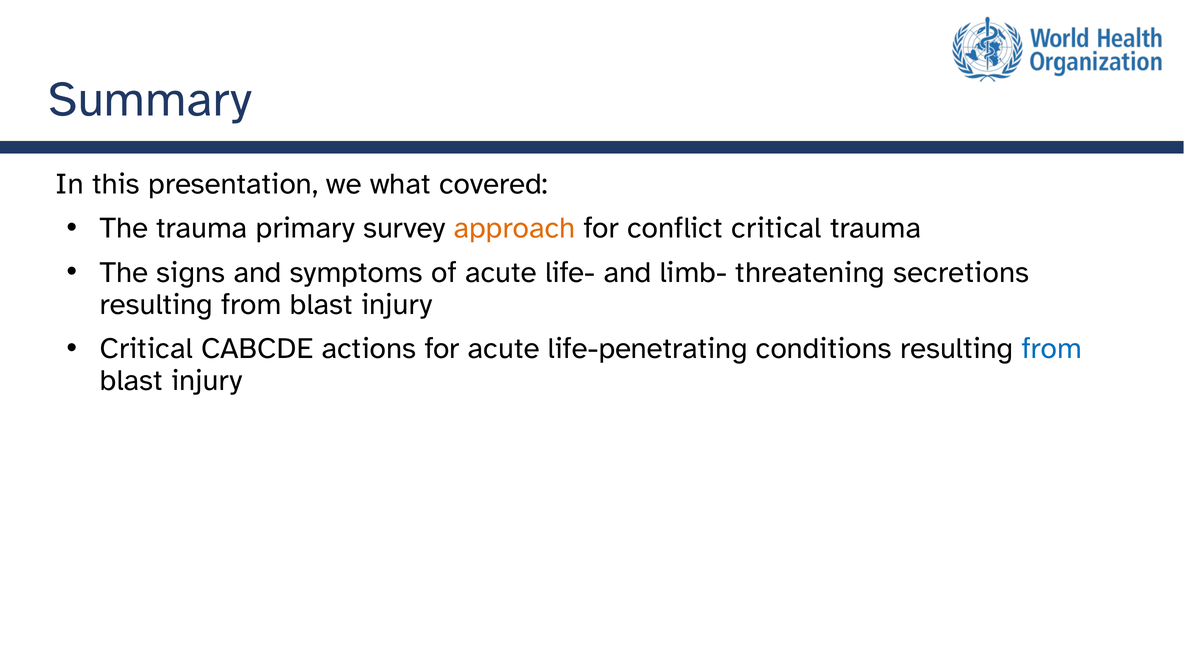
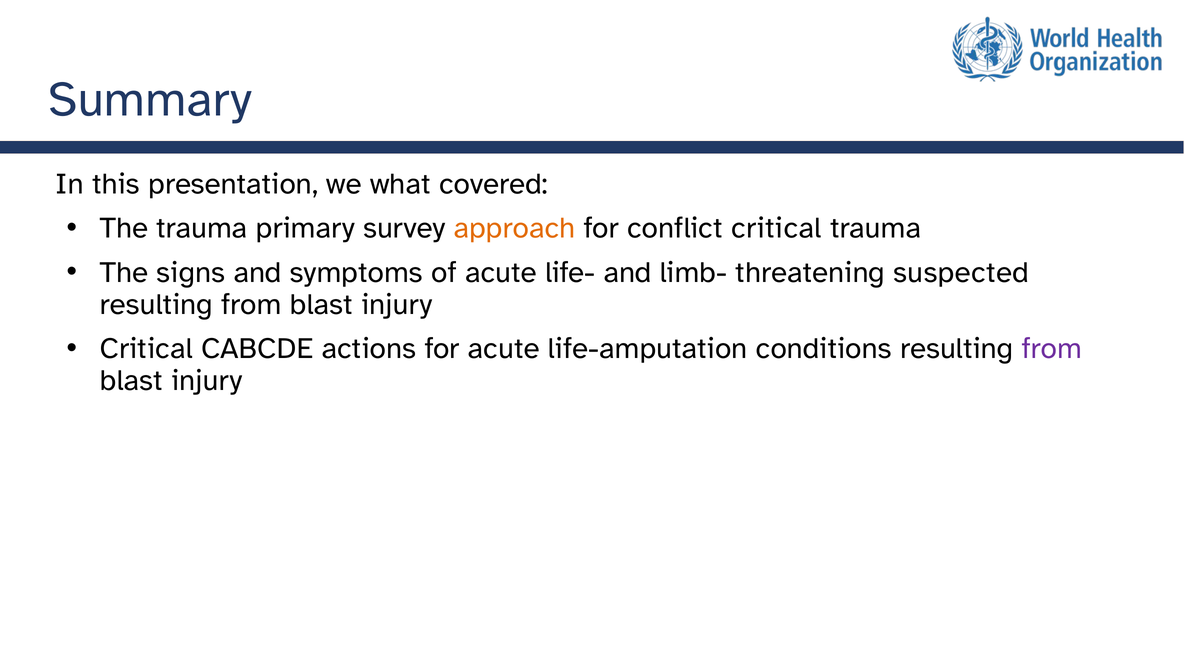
secretions: secretions -> suspected
life-penetrating: life-penetrating -> life-amputation
from at (1052, 349) colour: blue -> purple
